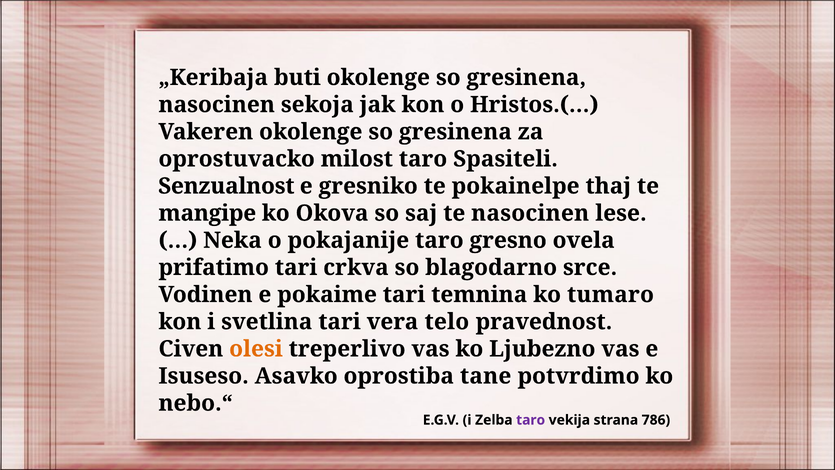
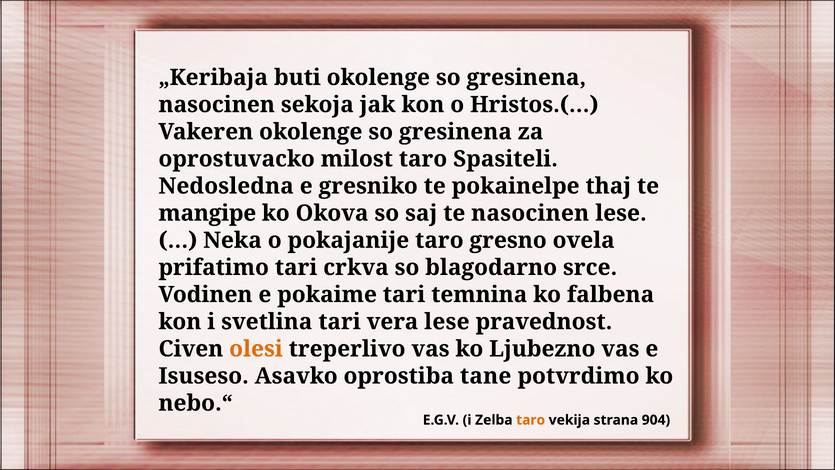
Senzualnost: Senzualnost -> Nedosledna
tumaro: tumaro -> falbena
vera telo: telo -> lese
taro at (531, 420) colour: purple -> orange
786: 786 -> 904
